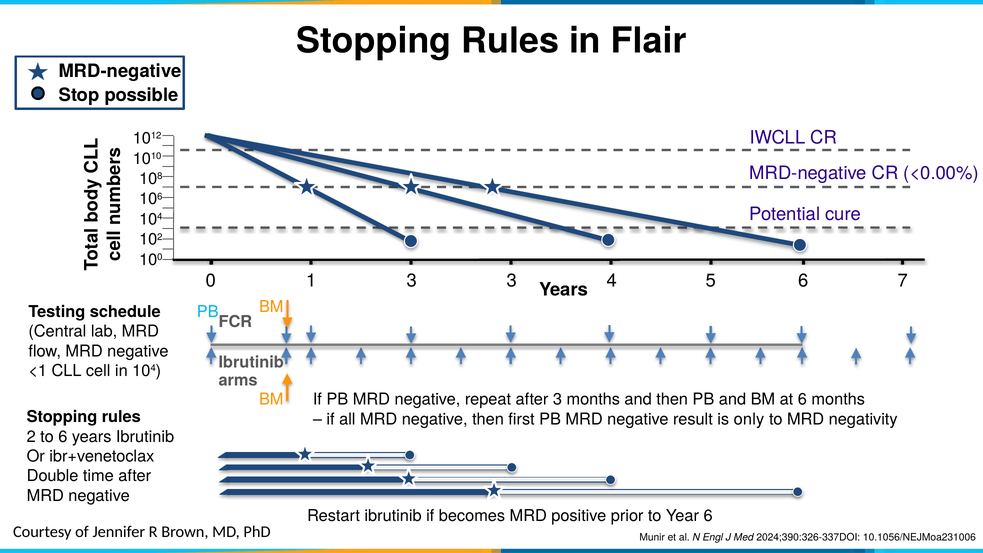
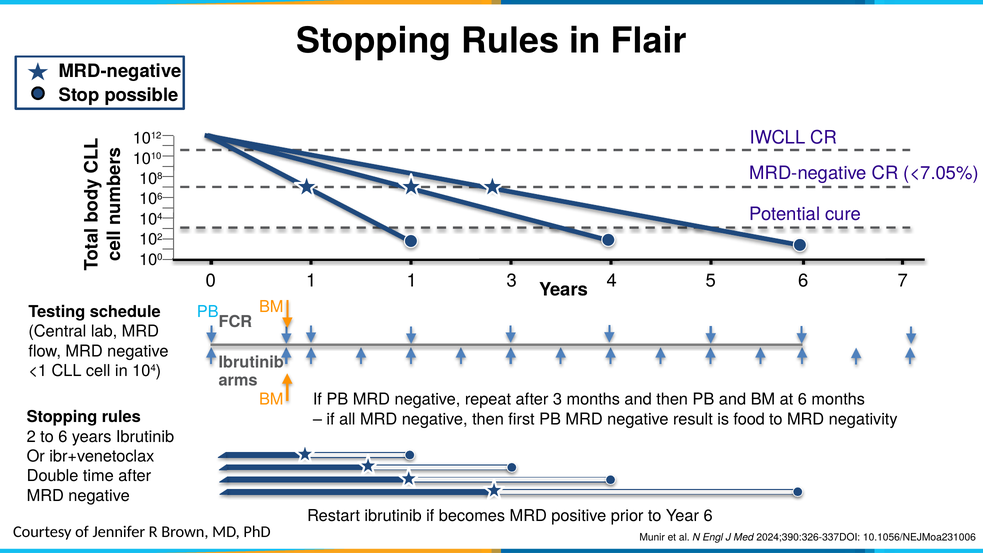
<0.00%: <0.00% -> <7.05%
1 3: 3 -> 1
only: only -> food
